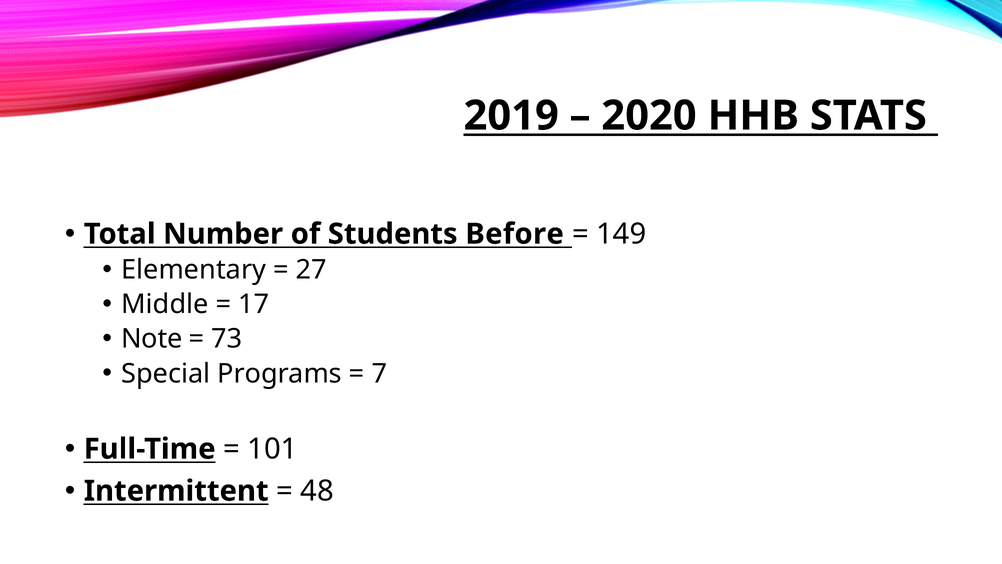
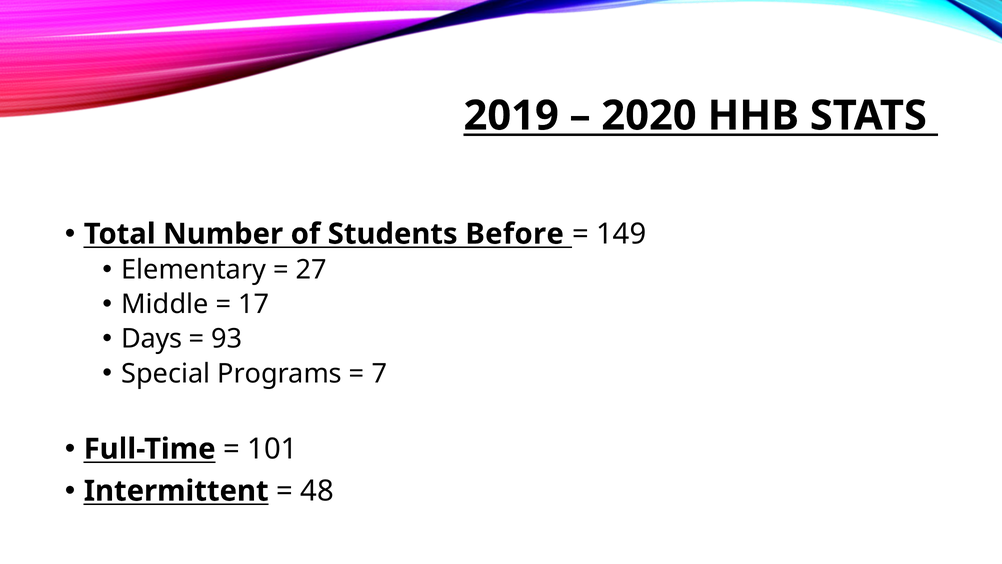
Note: Note -> Days
73: 73 -> 93
